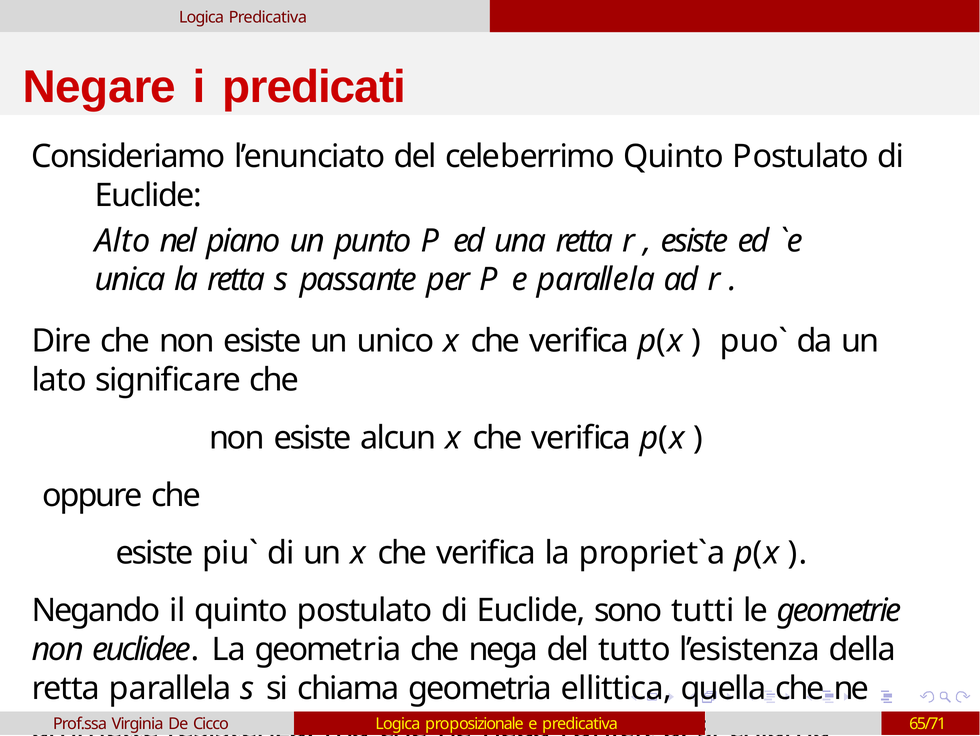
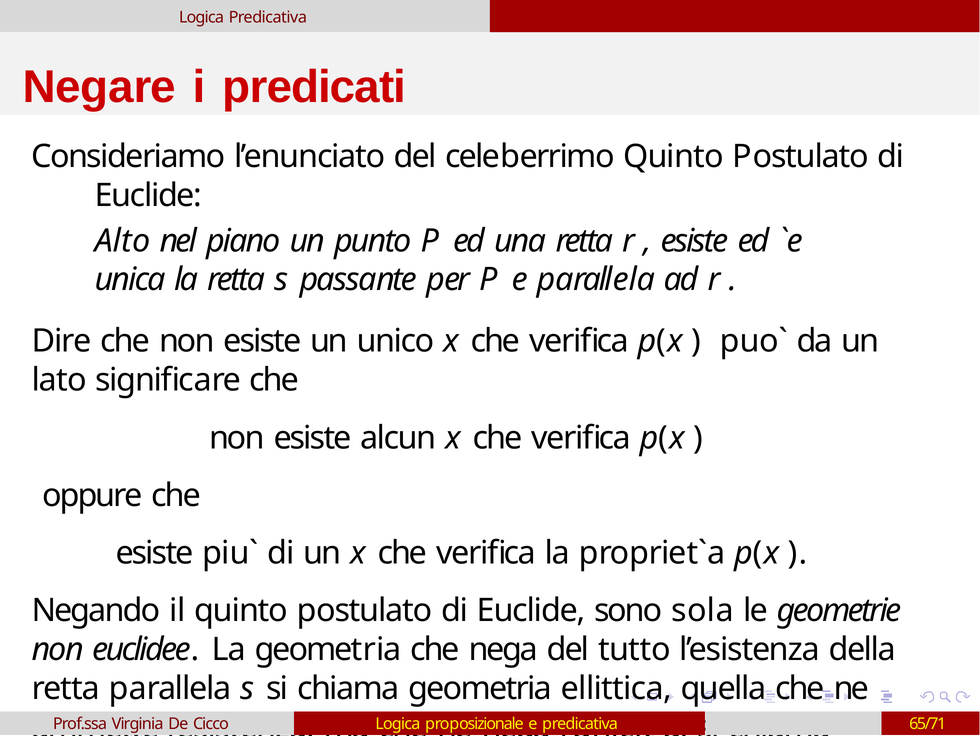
tutti: tutti -> sola
